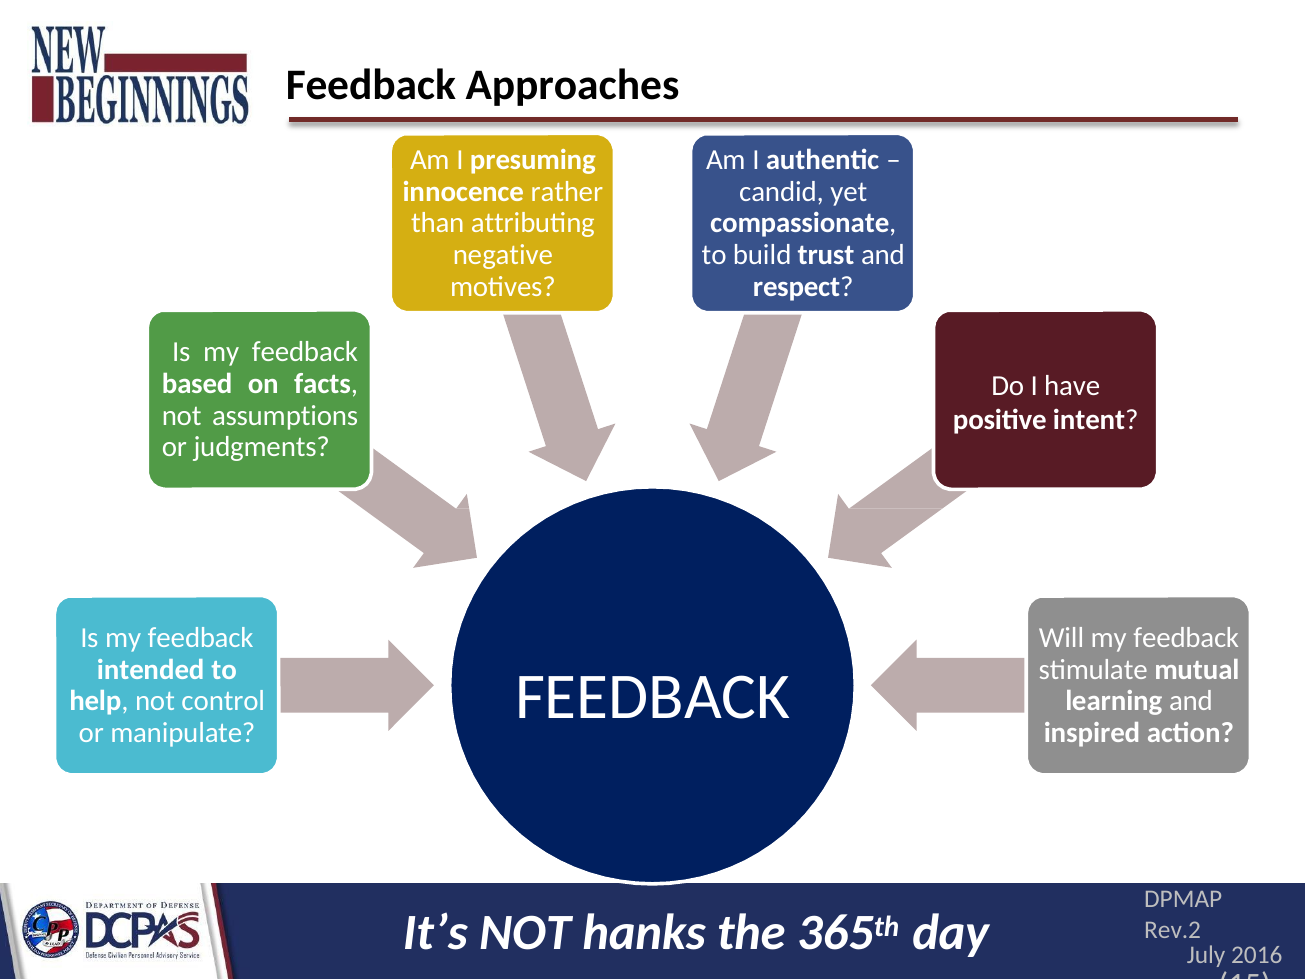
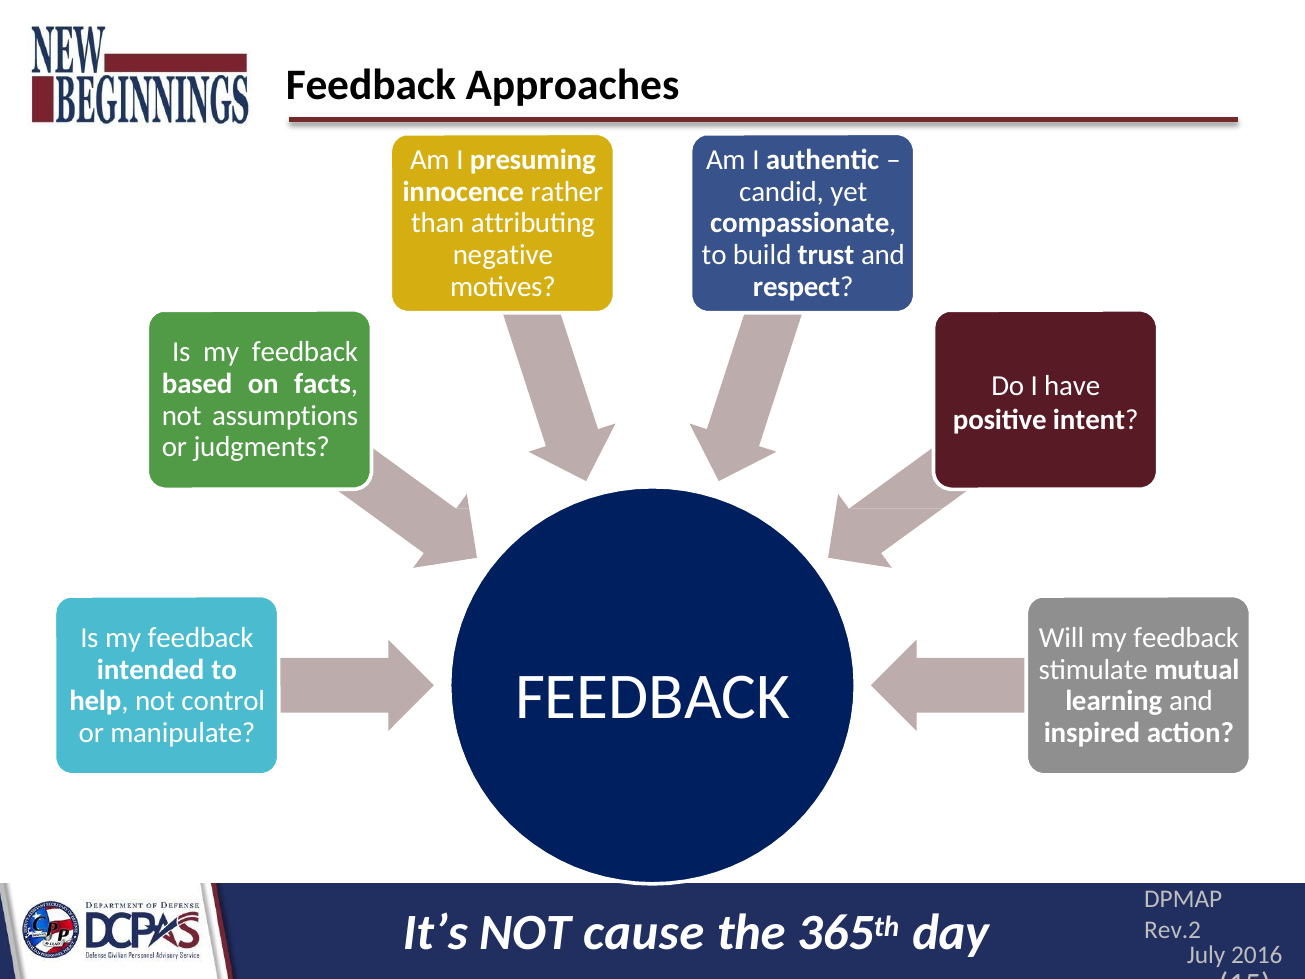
hanks: hanks -> cause
